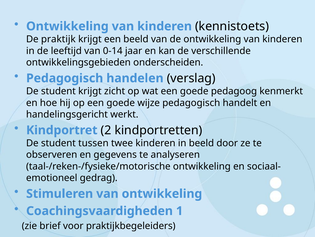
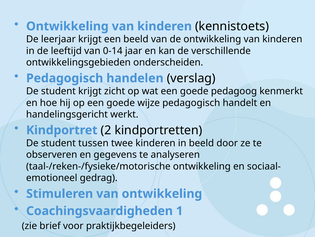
praktijk: praktijk -> leerjaar
